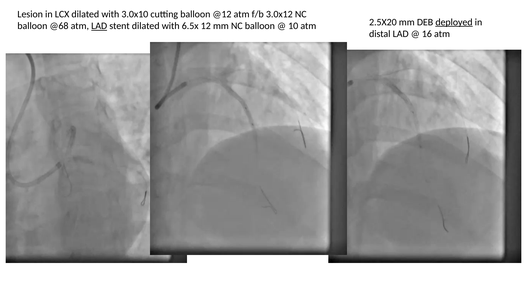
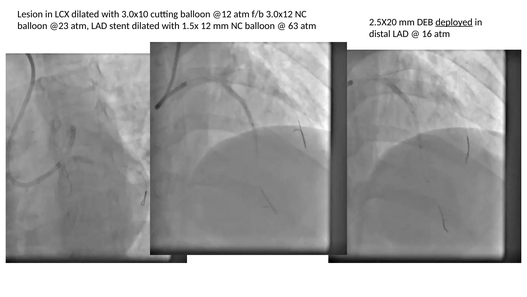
@68: @68 -> @23
LAD at (99, 26) underline: present -> none
6.5x: 6.5x -> 1.5x
10: 10 -> 63
